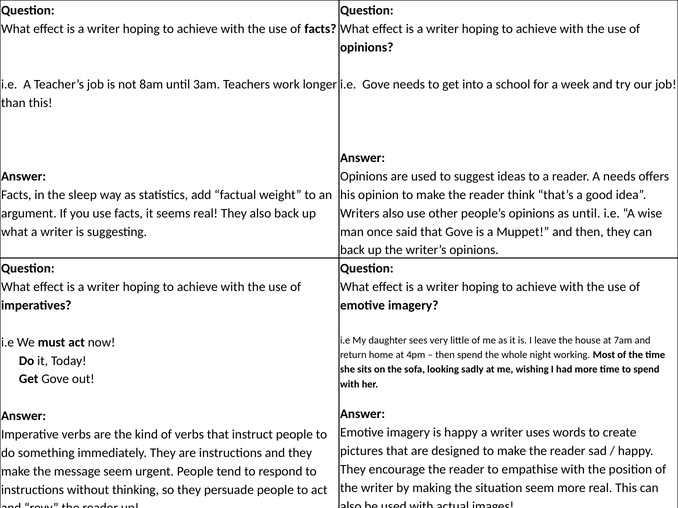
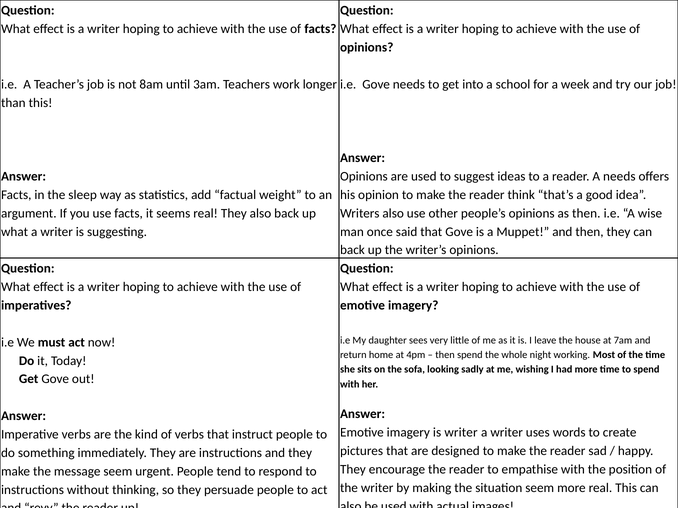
as until: until -> then
is happy: happy -> writer
